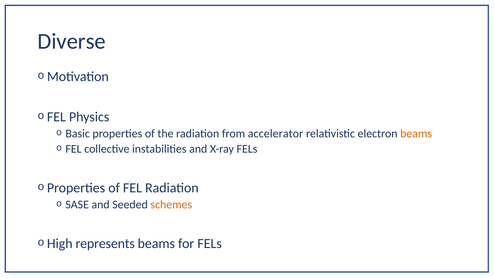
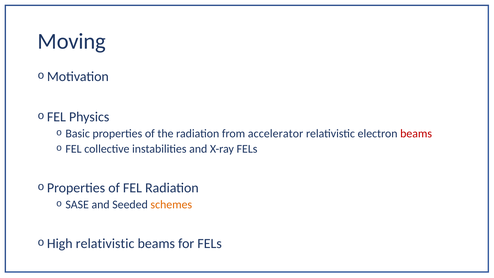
Diverse: Diverse -> Moving
beams at (416, 133) colour: orange -> red
represents at (105, 244): represents -> relativistic
